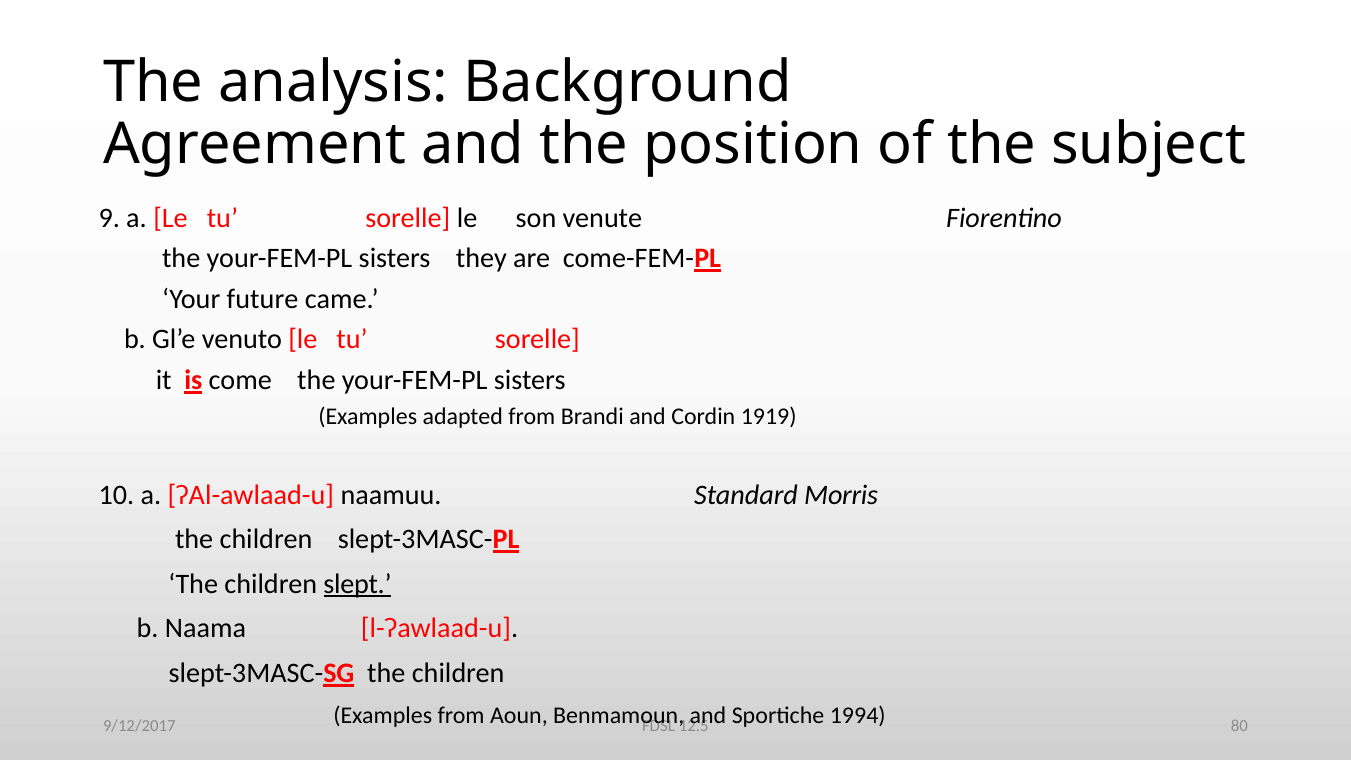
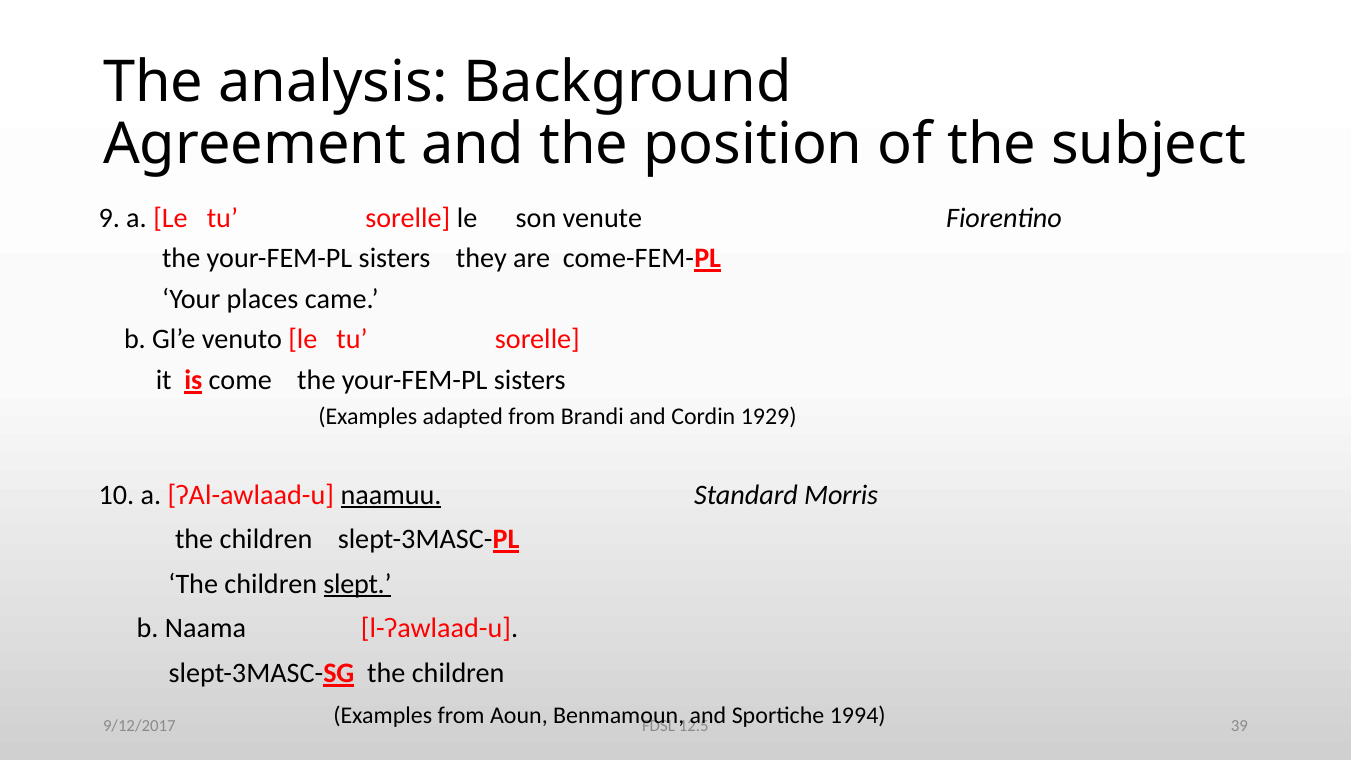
future: future -> places
1919: 1919 -> 1929
naamuu underline: none -> present
80: 80 -> 39
